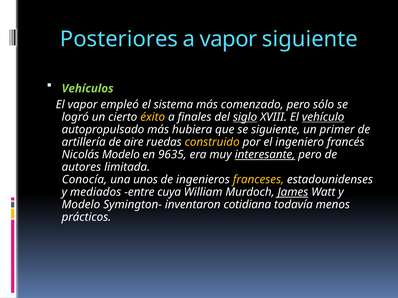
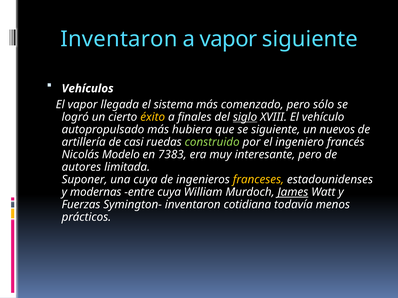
Posteriores at (119, 39): Posteriores -> Inventaron
Vehículos colour: light green -> white
empleó: empleó -> llegada
vehículo underline: present -> none
primer: primer -> nuevos
aire: aire -> casi
construido colour: yellow -> light green
9635: 9635 -> 7383
interesante underline: present -> none
Conocía: Conocía -> Suponer
una unos: unos -> cuya
mediados: mediados -> modernas
Modelo at (81, 205): Modelo -> Fuerzas
